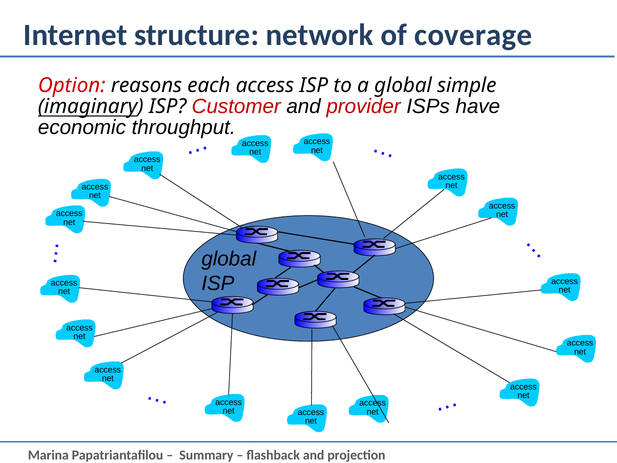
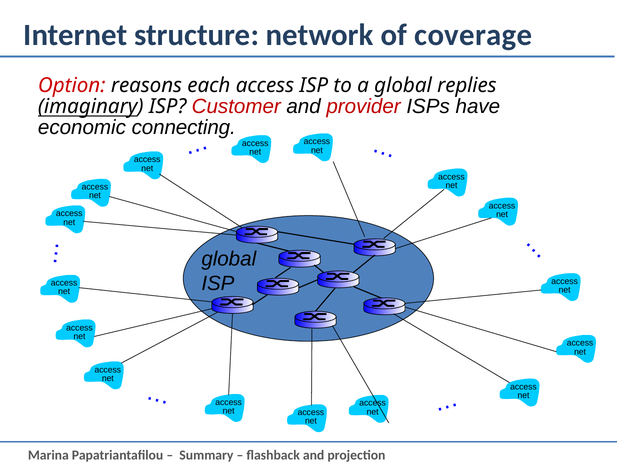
simple: simple -> replies
throughput: throughput -> connecting
